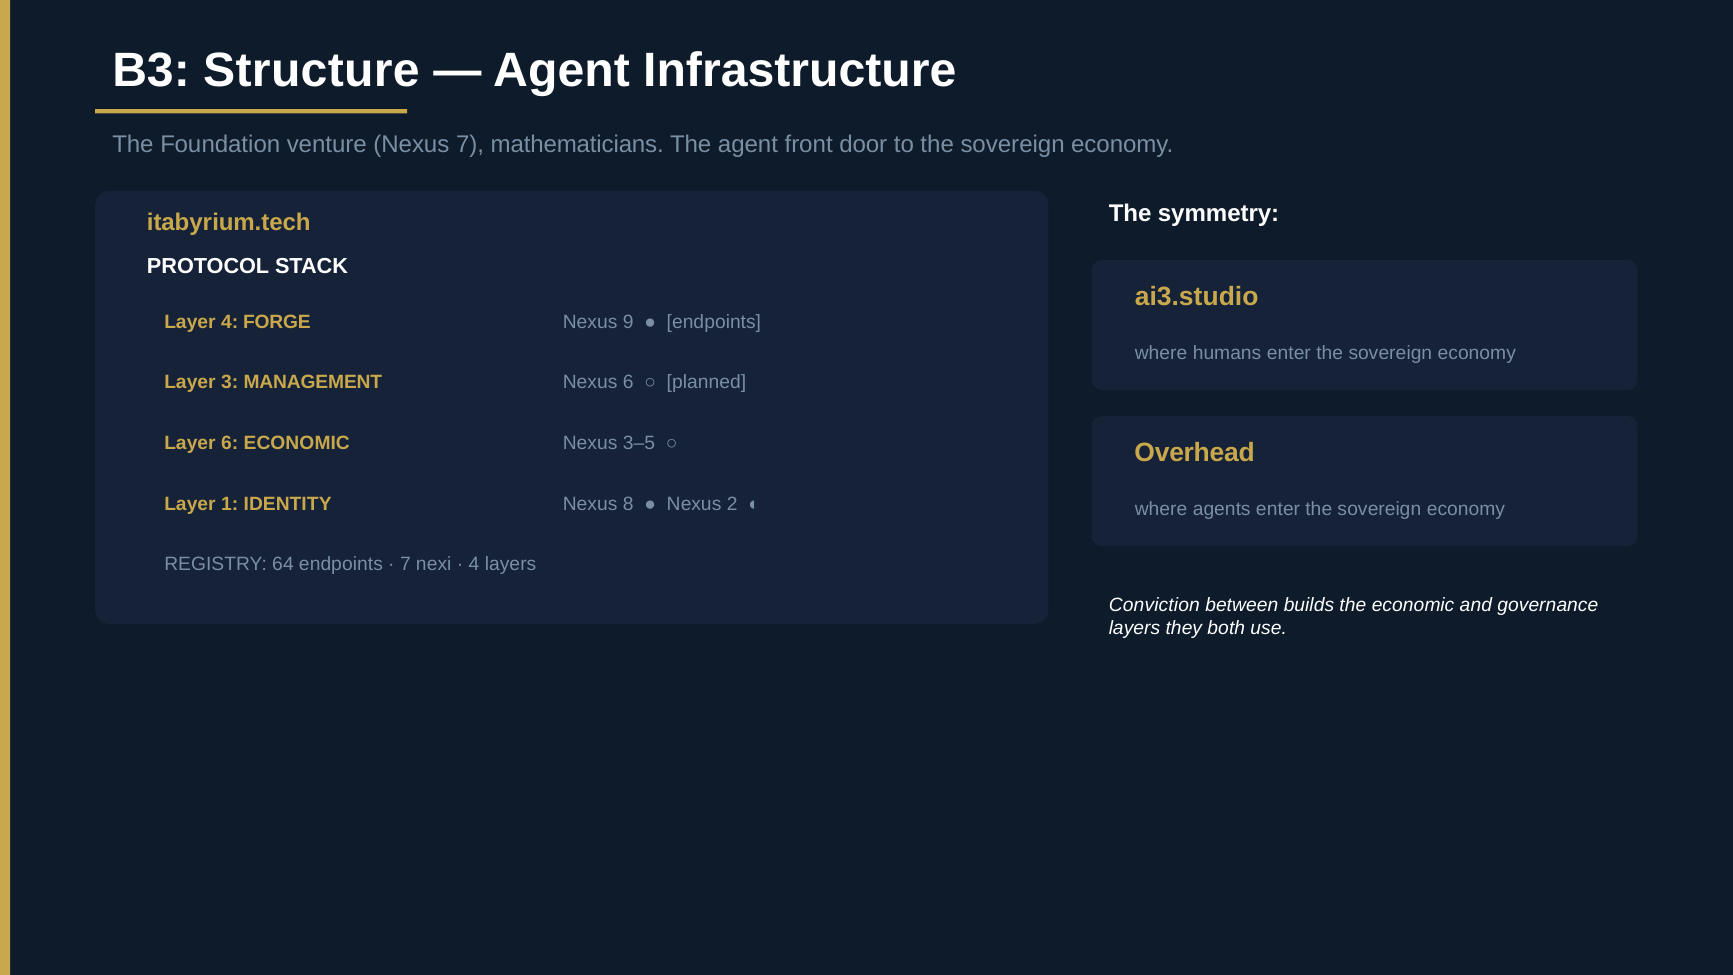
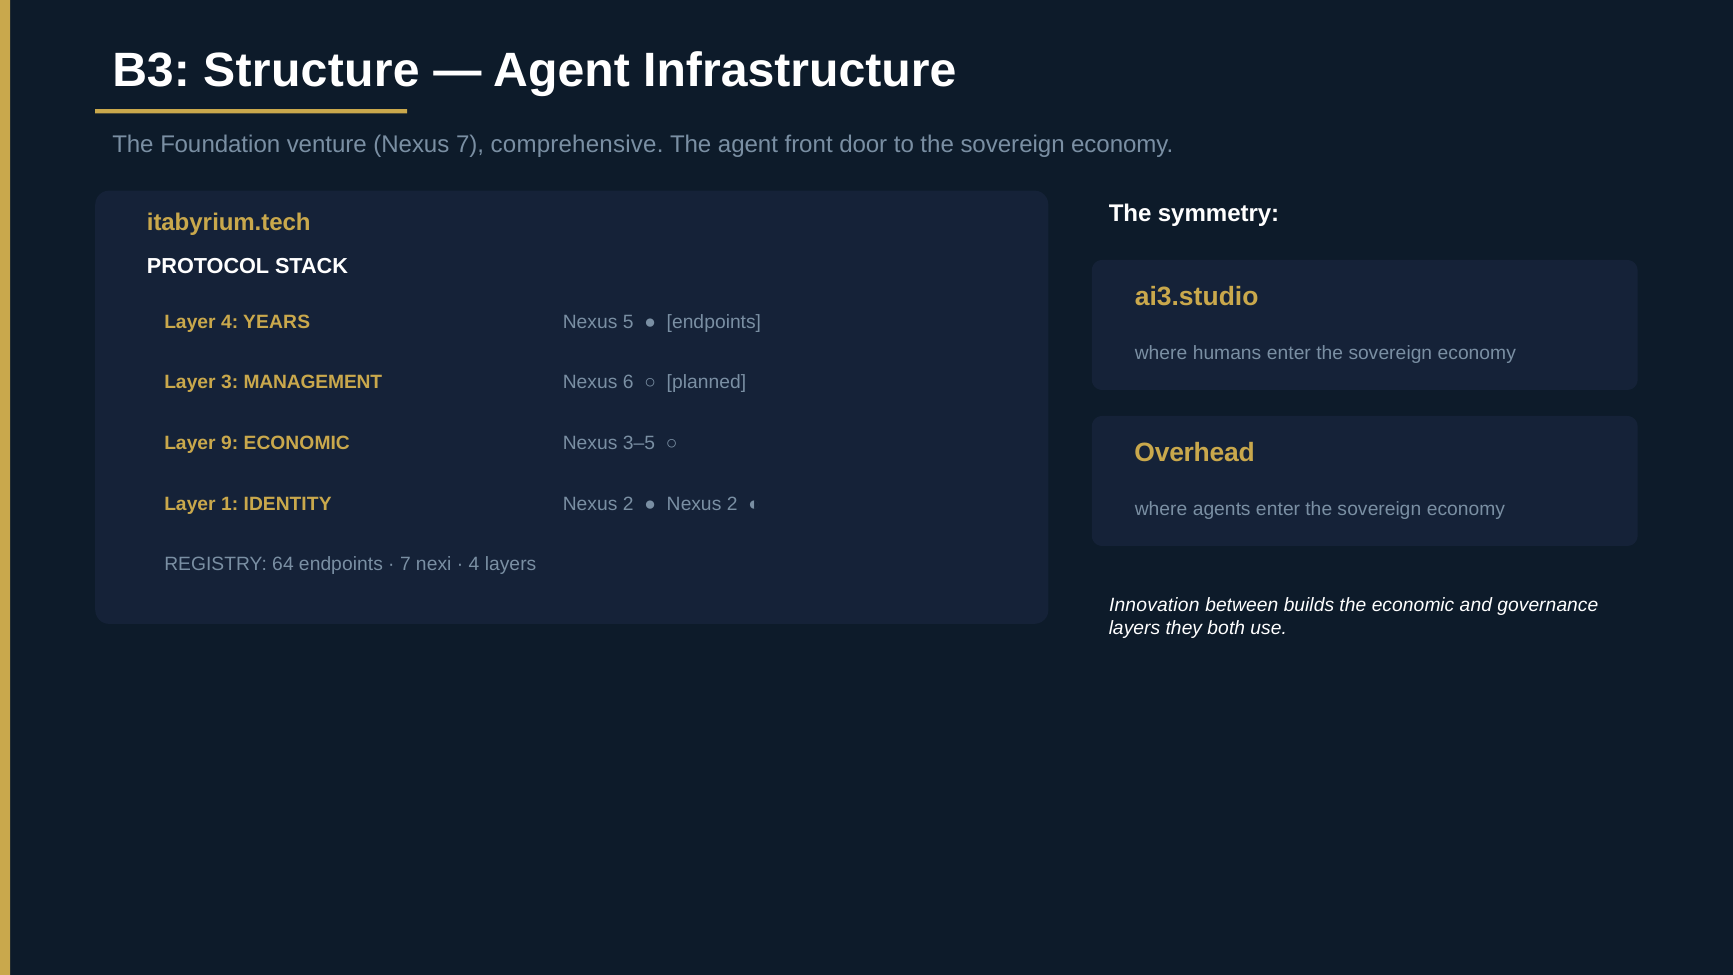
mathematicians: mathematicians -> comprehensive
FORGE: FORGE -> YEARS
9: 9 -> 5
Layer 6: 6 -> 9
IDENTITY Nexus 8: 8 -> 2
Conviction: Conviction -> Innovation
